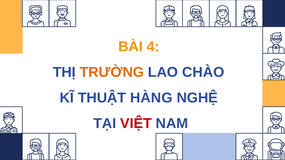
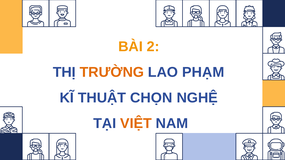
4: 4 -> 2
CHÀO: CHÀO -> PHẠM
HÀNG: HÀNG -> CHỌN
VIỆT colour: red -> orange
